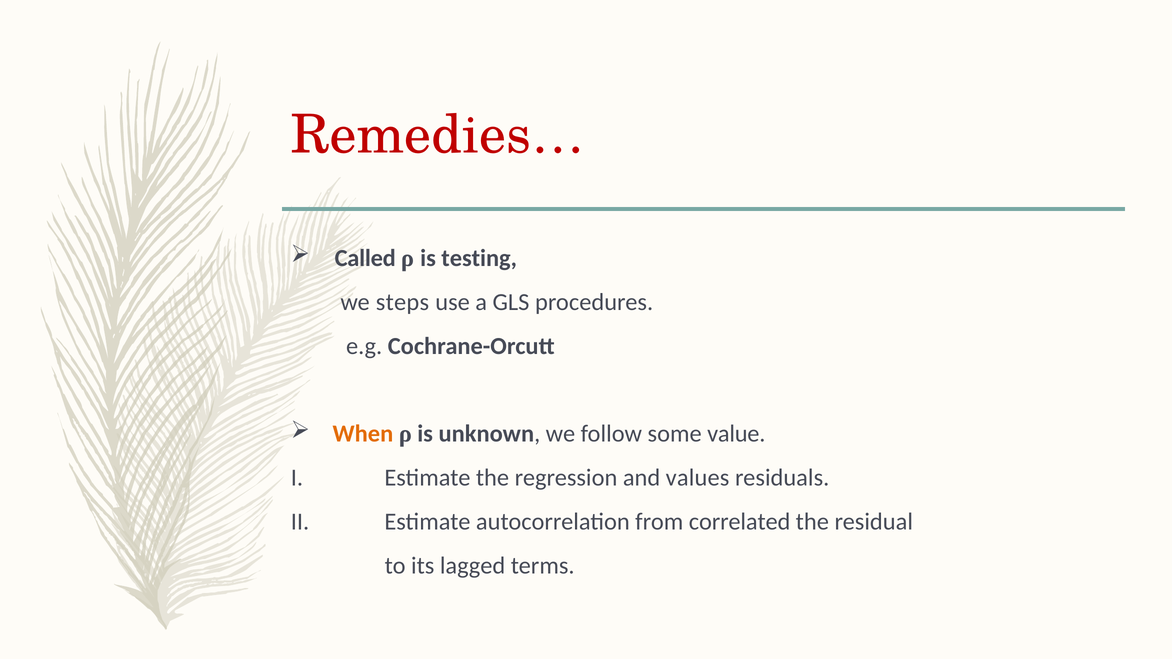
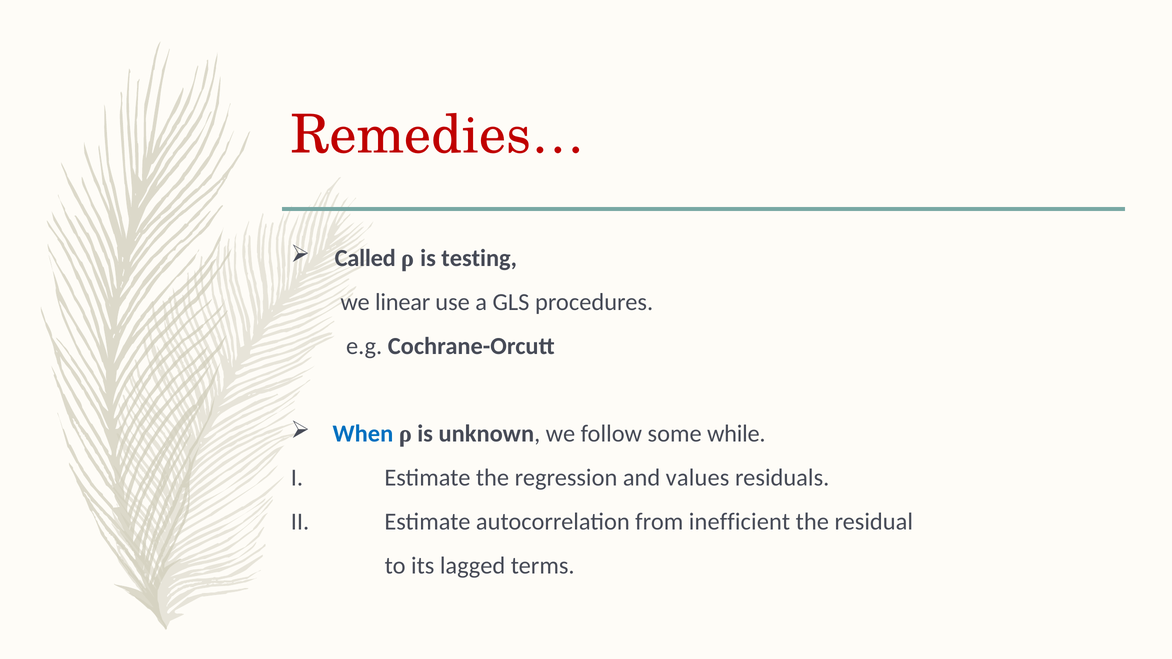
steps: steps -> linear
When colour: orange -> blue
value: value -> while
correlated: correlated -> inefficient
